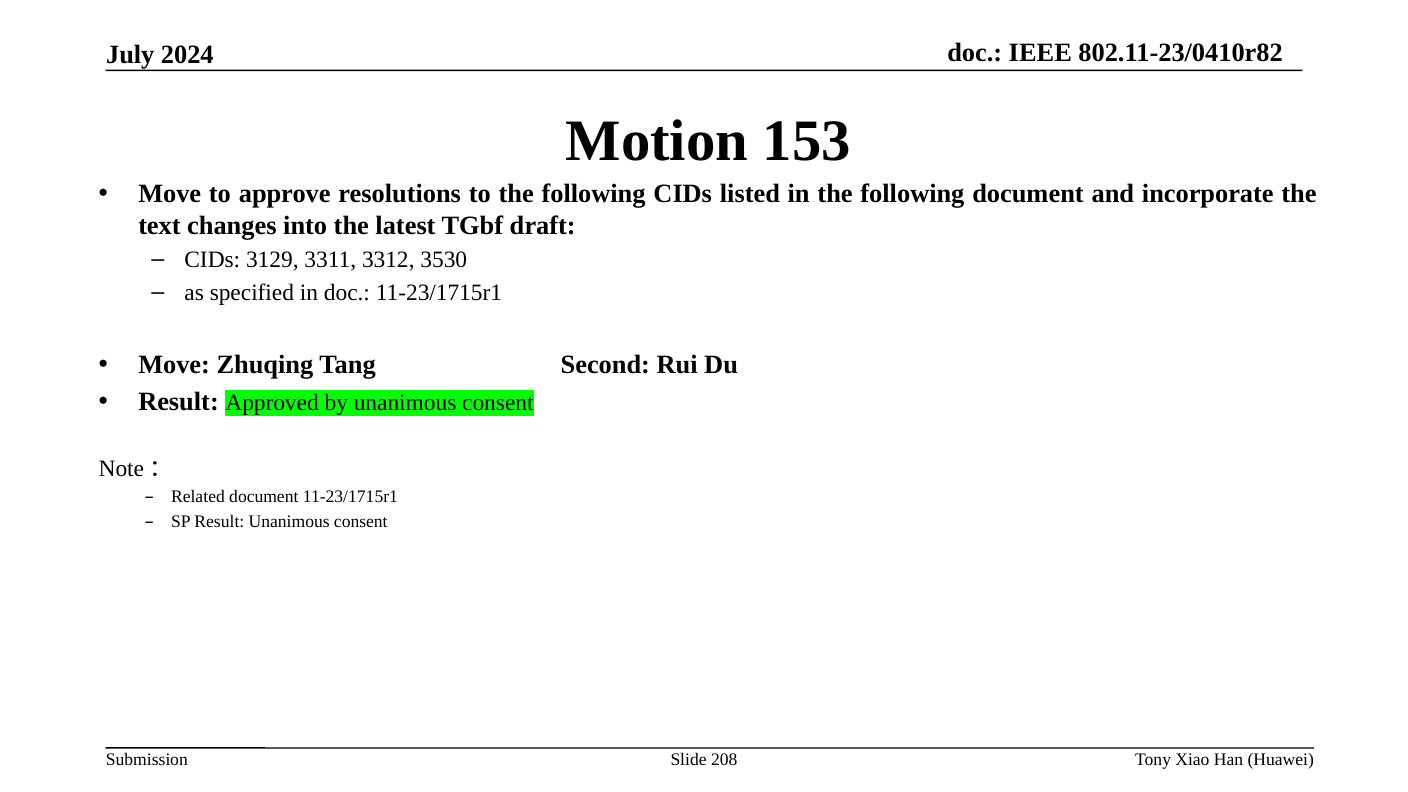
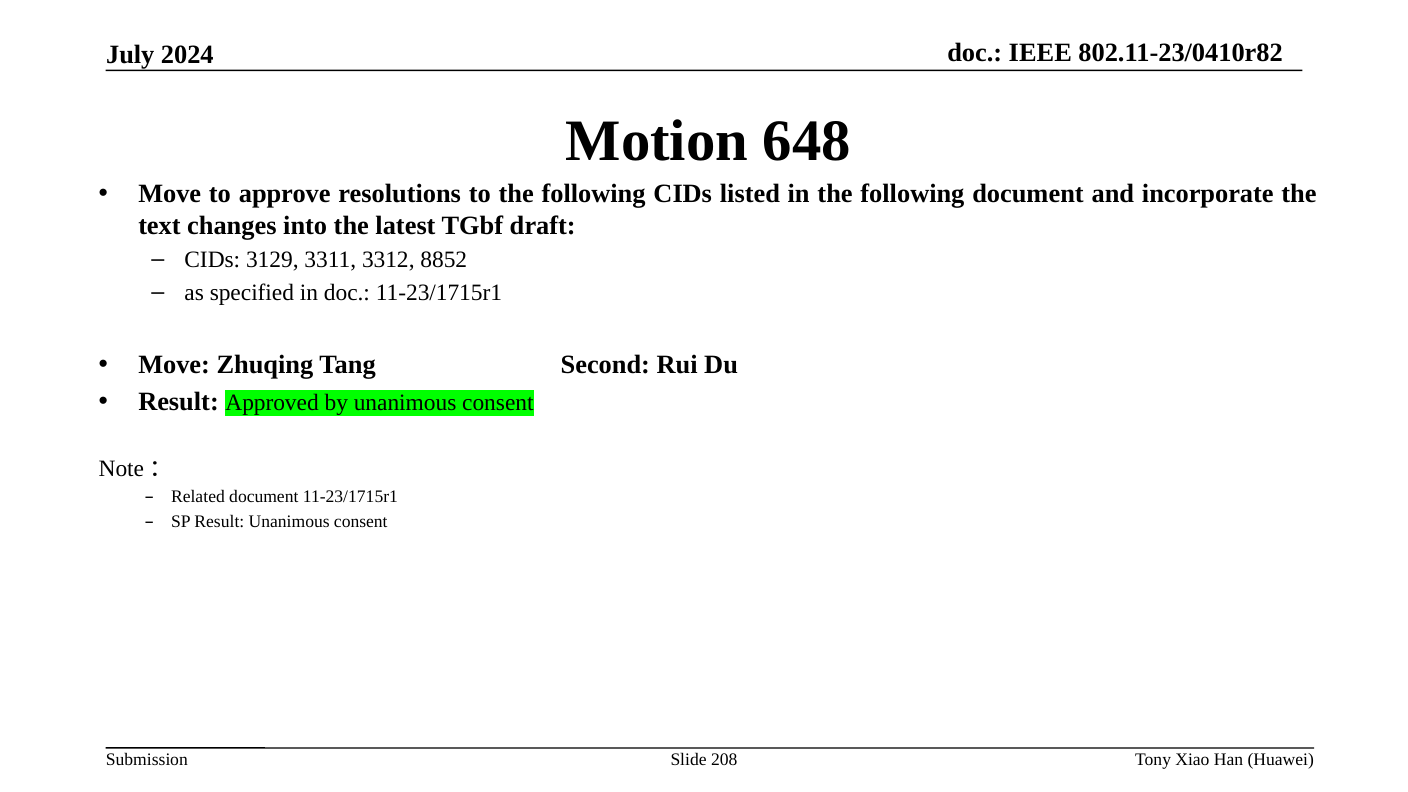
153: 153 -> 648
3530: 3530 -> 8852
